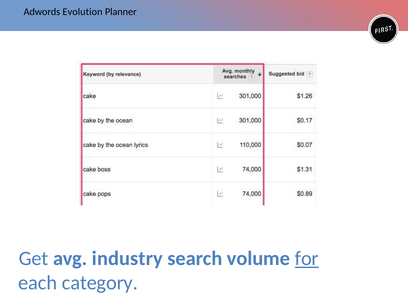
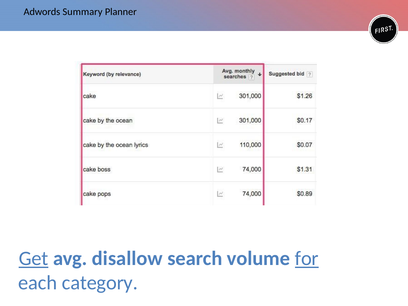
Evolution: Evolution -> Summary
Get underline: none -> present
industry: industry -> disallow
